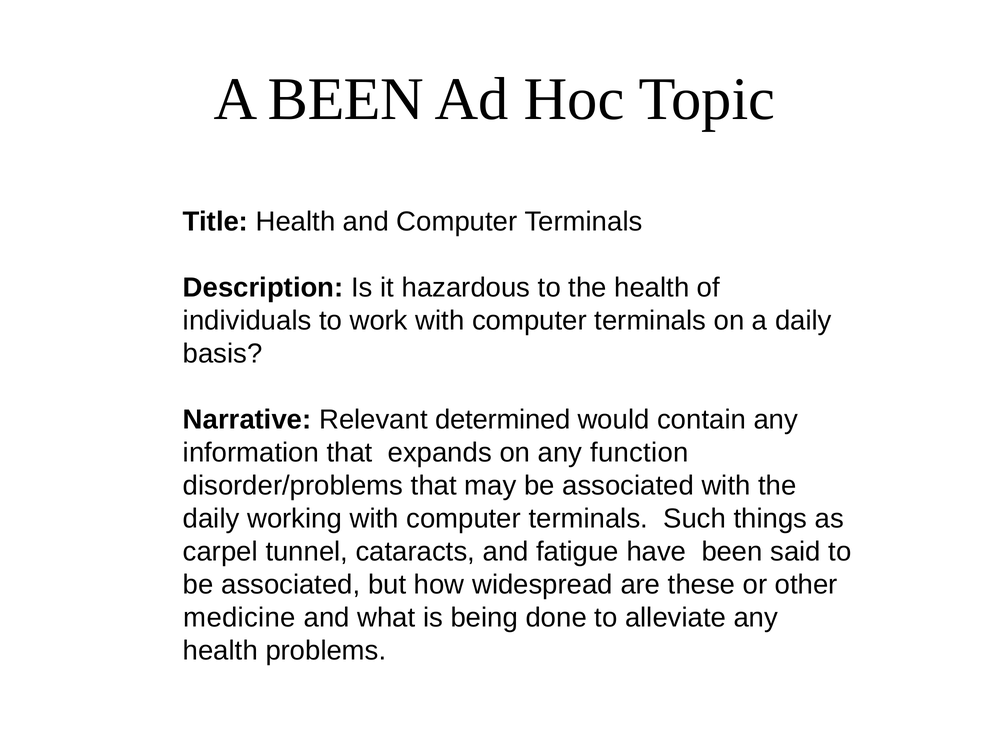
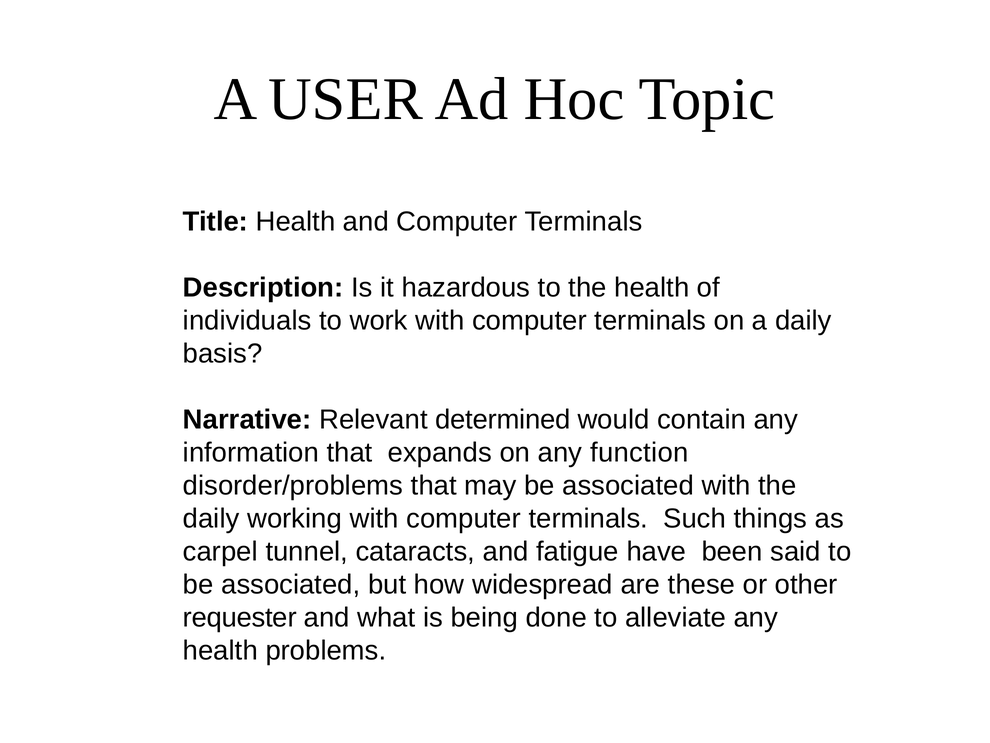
A BEEN: BEEN -> USER
medicine: medicine -> requester
